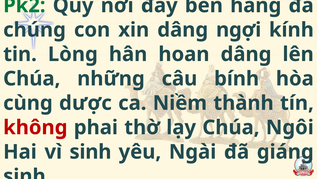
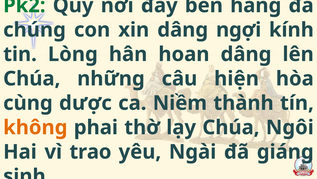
bính: bính -> hiện
không colour: red -> orange
vì sinh: sinh -> trao
